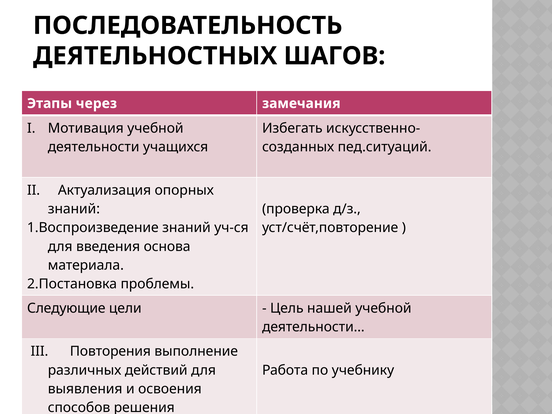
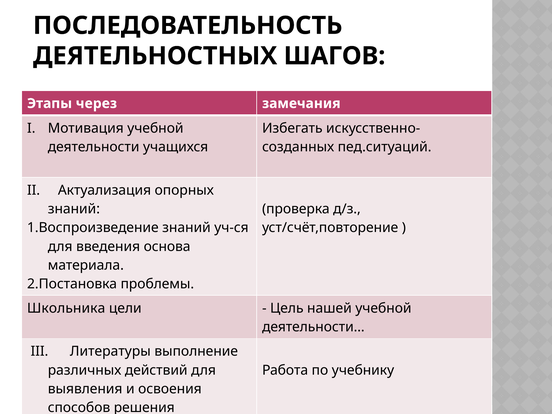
Следующие: Следующие -> Школьника
III Повторения: Повторения -> Литературы
